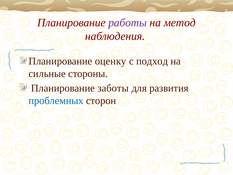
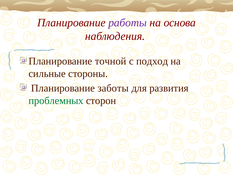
метод: метод -> основа
оценку: оценку -> точной
проблемных colour: blue -> green
